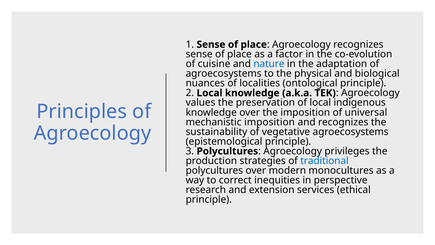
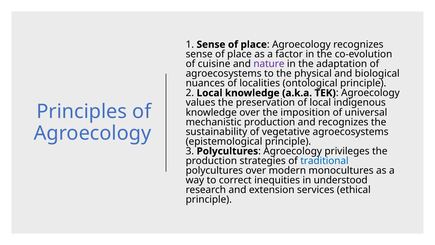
nature colour: blue -> purple
mechanistic imposition: imposition -> production
perspective: perspective -> understood
